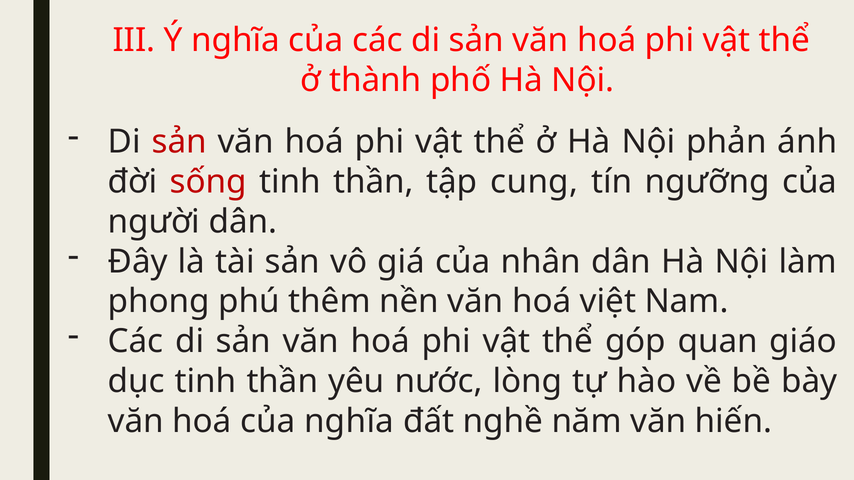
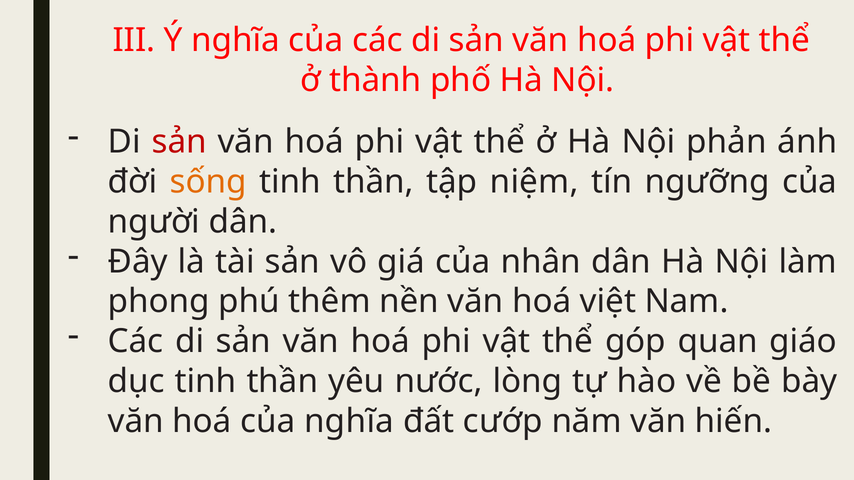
sống colour: red -> orange
cung: cung -> niệm
nghề: nghề -> cướp
